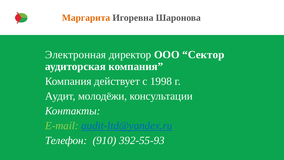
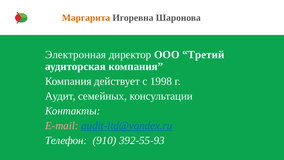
Сектор: Сектор -> Третий
молодёжи: молодёжи -> семейных
E-mail colour: light green -> pink
